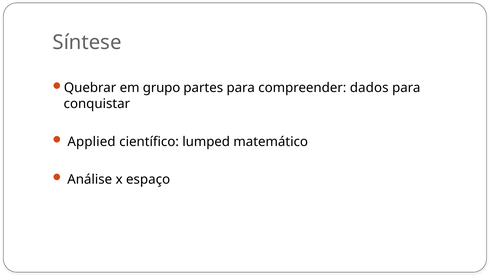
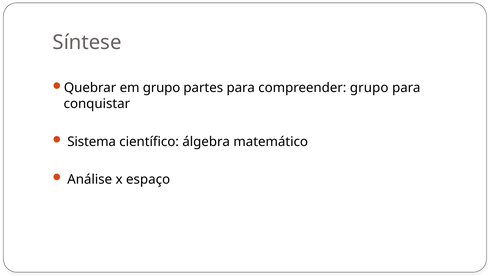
compreender dados: dados -> grupo
Applied: Applied -> Sistema
lumped: lumped -> álgebra
